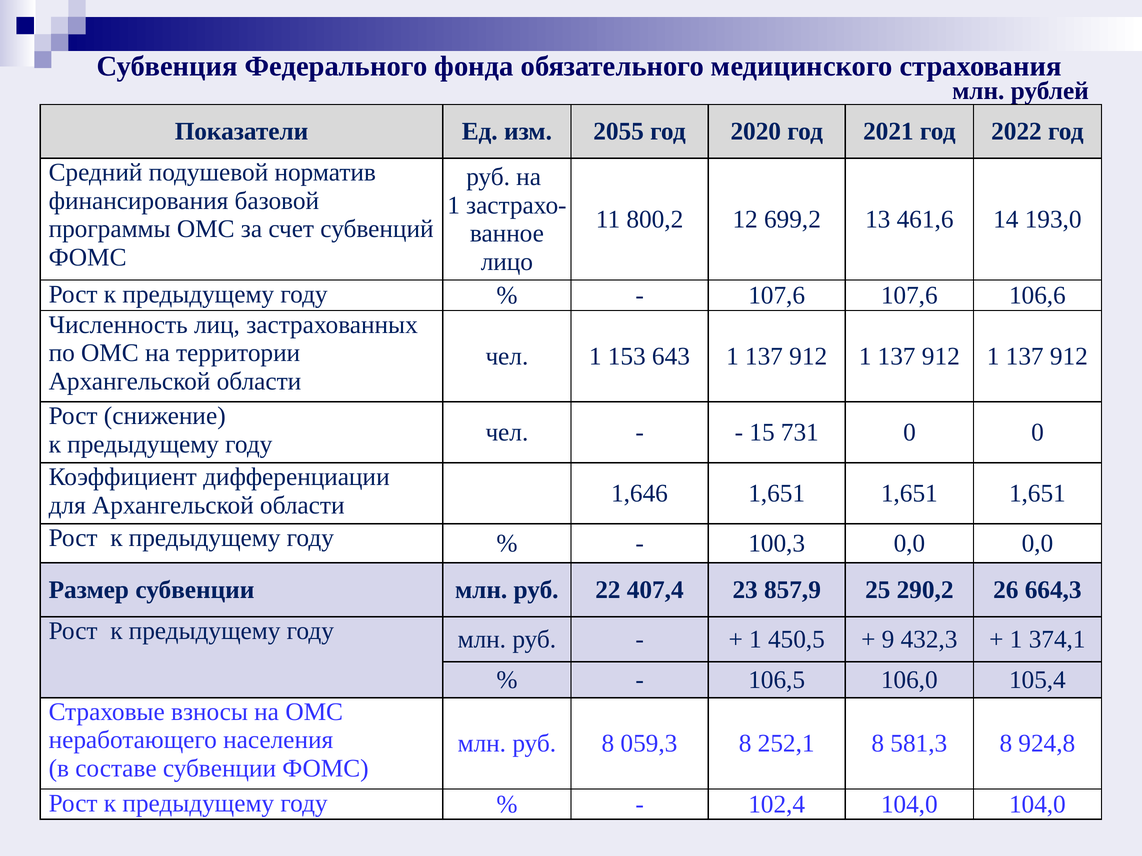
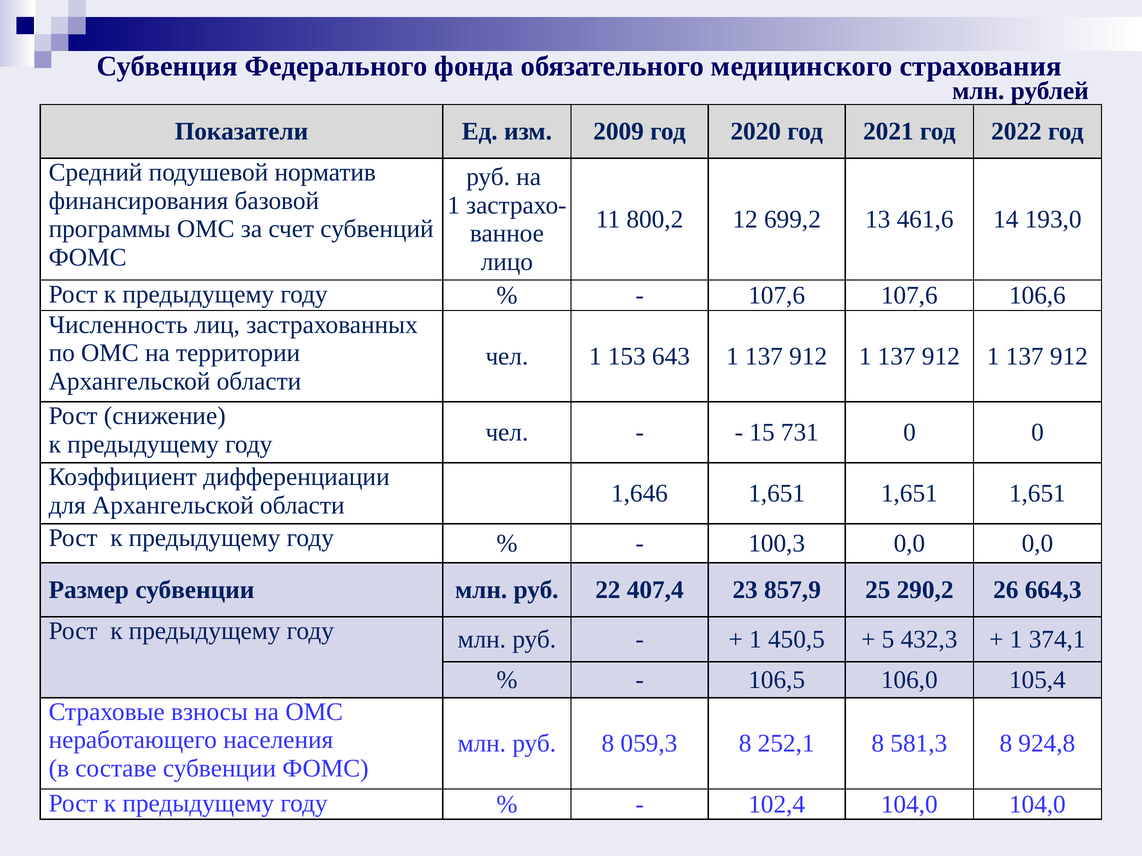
2055: 2055 -> 2009
9: 9 -> 5
